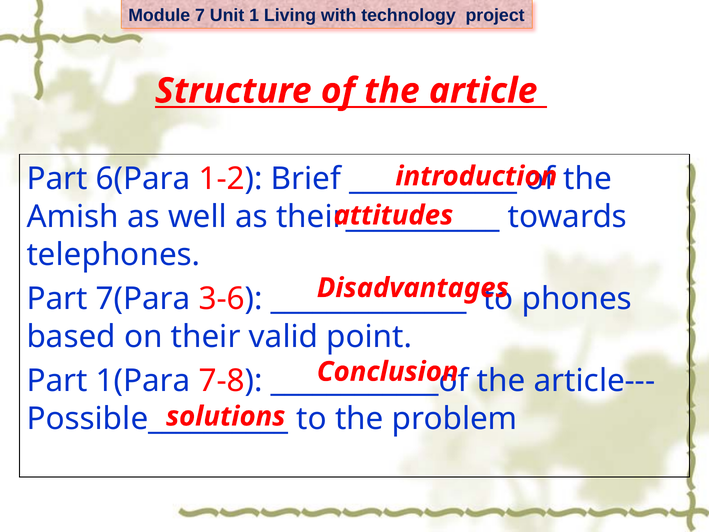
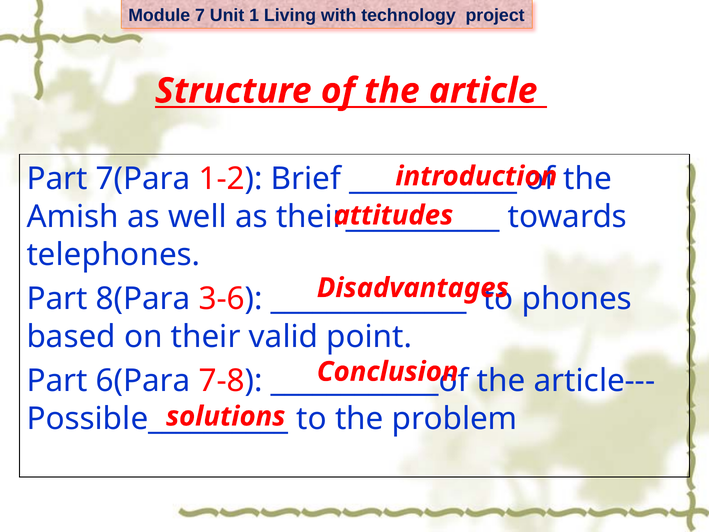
6(Para: 6(Para -> 7(Para
7(Para: 7(Para -> 8(Para
1(Para: 1(Para -> 6(Para
